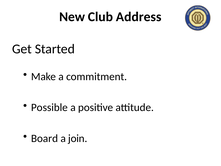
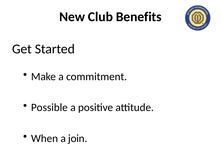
Address: Address -> Benefits
Board: Board -> When
